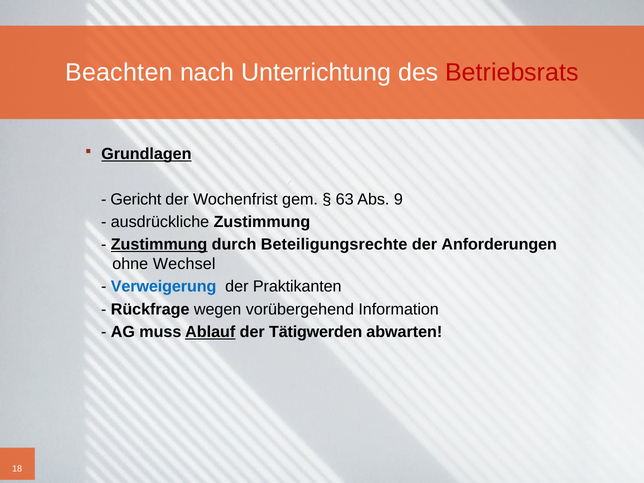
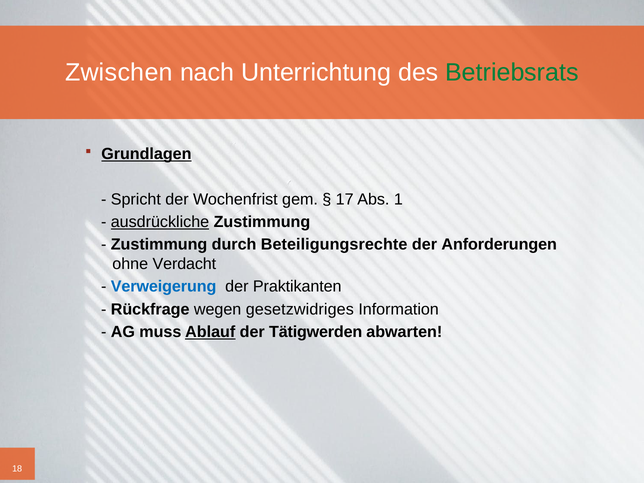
Beachten: Beachten -> Zwischen
Betriebsrats colour: red -> green
Gericht: Gericht -> Spricht
63: 63 -> 17
9: 9 -> 1
ausdrückliche underline: none -> present
Zustimmung at (159, 245) underline: present -> none
Wechsel: Wechsel -> Verdacht
vorübergehend: vorübergehend -> gesetzwidriges
